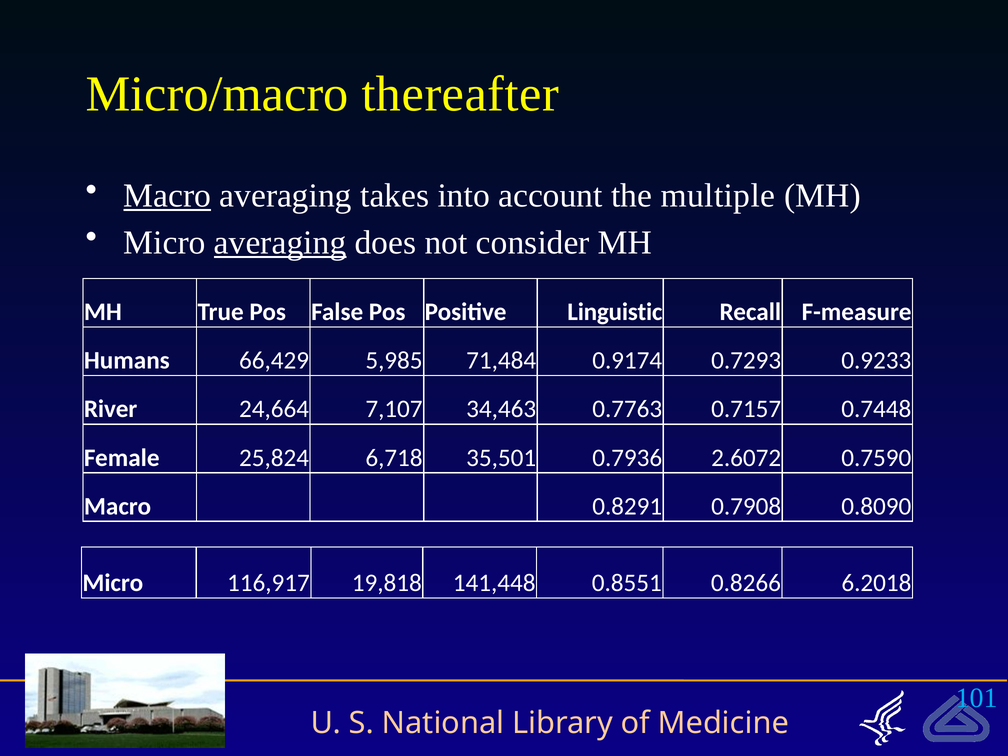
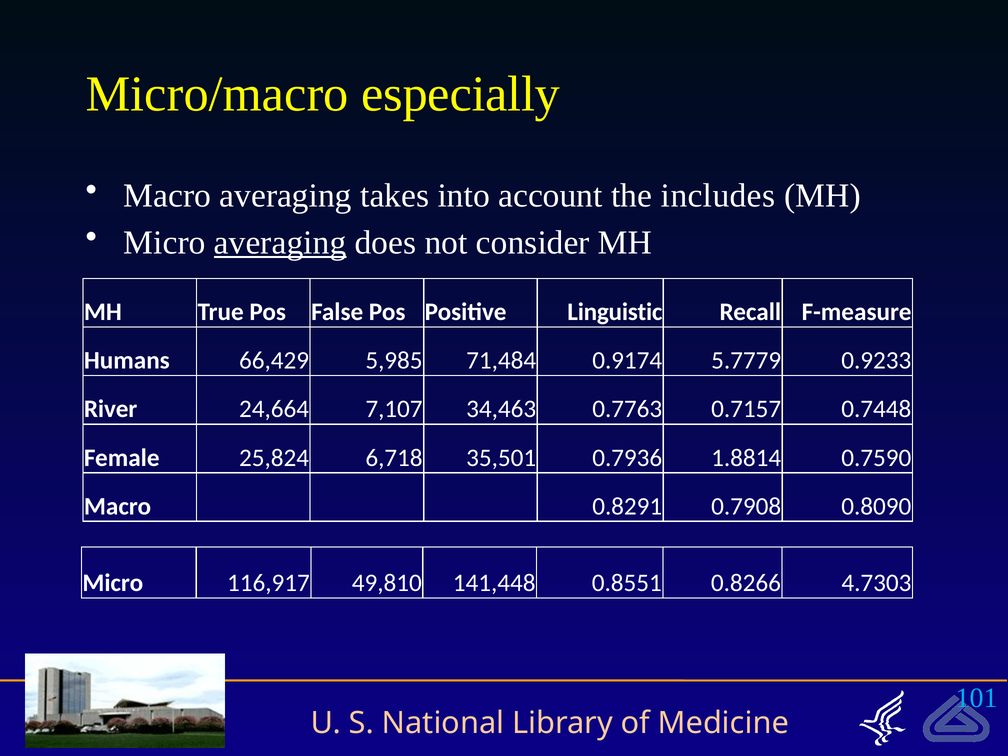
thereafter: thereafter -> especially
Macro at (167, 196) underline: present -> none
multiple: multiple -> includes
0.7293: 0.7293 -> 5.7779
2.6072: 2.6072 -> 1.8814
19,818: 19,818 -> 49,810
6.2018: 6.2018 -> 4.7303
